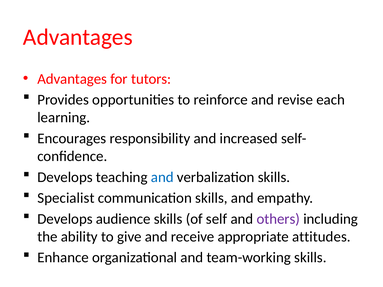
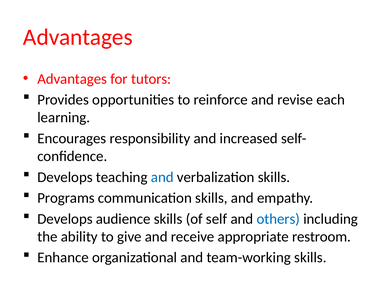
Specialist: Specialist -> Programs
others colour: purple -> blue
attitudes: attitudes -> restroom
